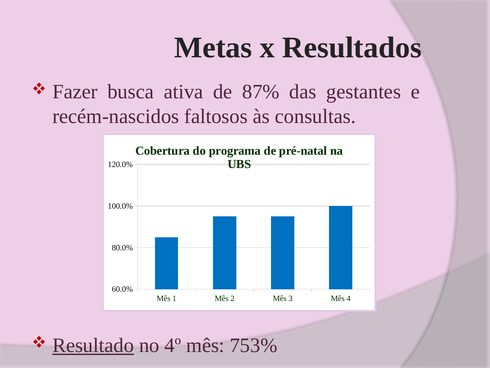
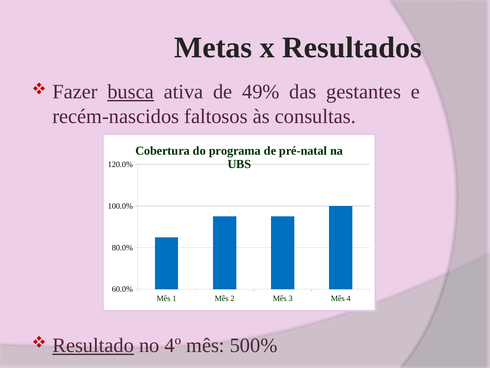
busca underline: none -> present
87%: 87% -> 49%
753%: 753% -> 500%
